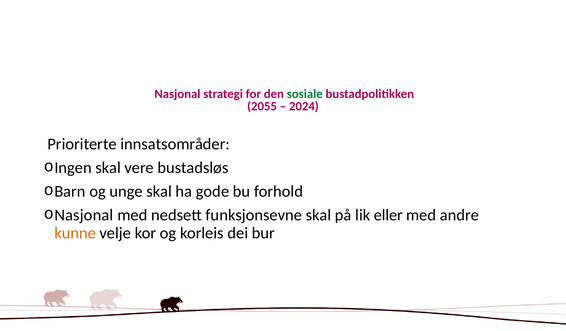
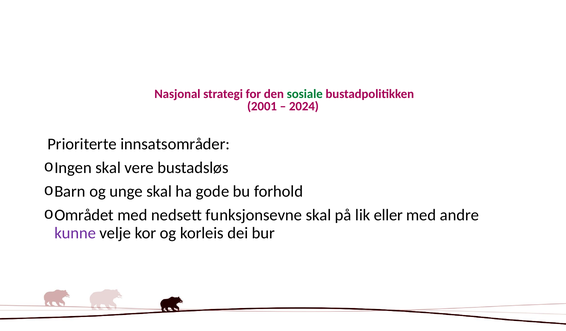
2055: 2055 -> 2001
Nasjonal at (84, 216): Nasjonal -> Området
kunne colour: orange -> purple
